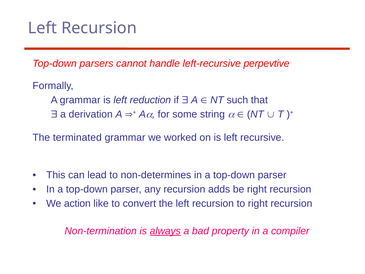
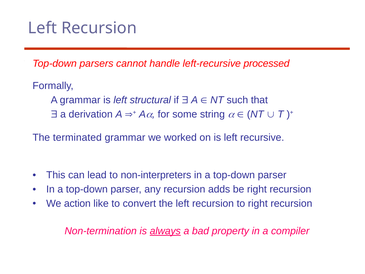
perpevtive: perpevtive -> processed
reduction: reduction -> structural
non-determines: non-determines -> non-interpreters
